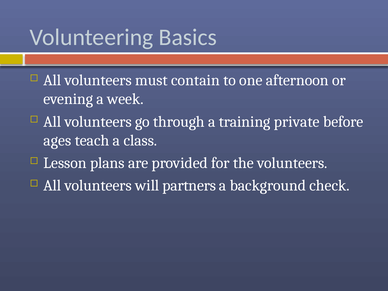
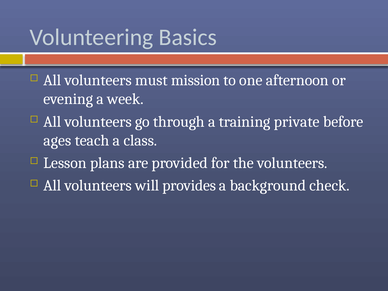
contain: contain -> mission
partners: partners -> provides
